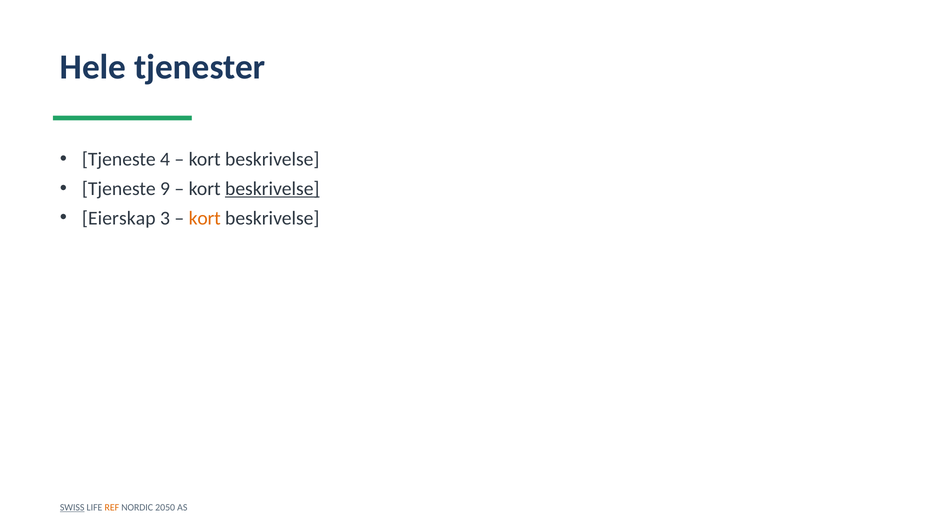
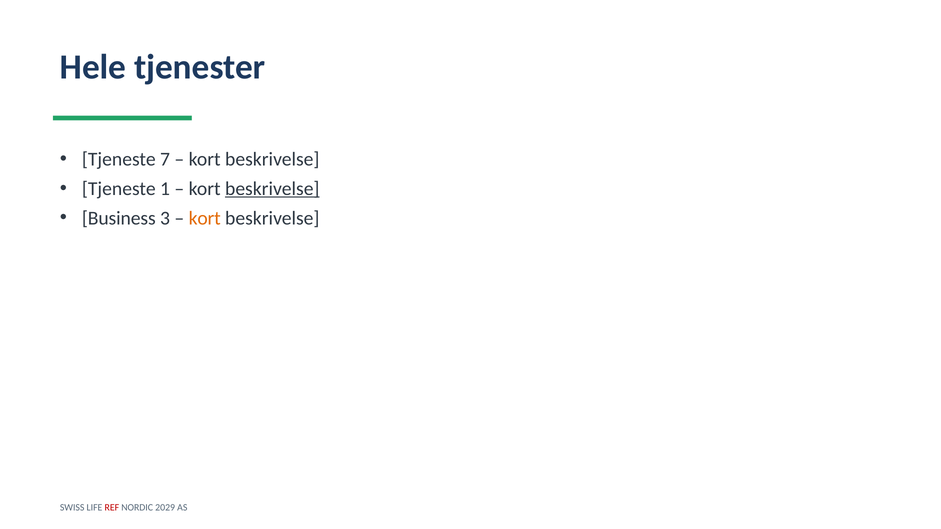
4: 4 -> 7
9: 9 -> 1
Eierskap: Eierskap -> Business
SWISS underline: present -> none
REF colour: orange -> red
2050: 2050 -> 2029
